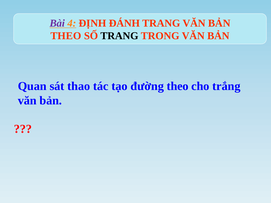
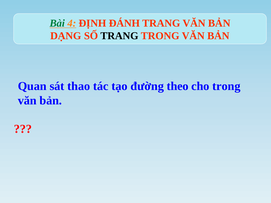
Bài colour: purple -> green
THEO at (66, 36): THEO -> DẠNG
cho trắng: trắng -> trong
